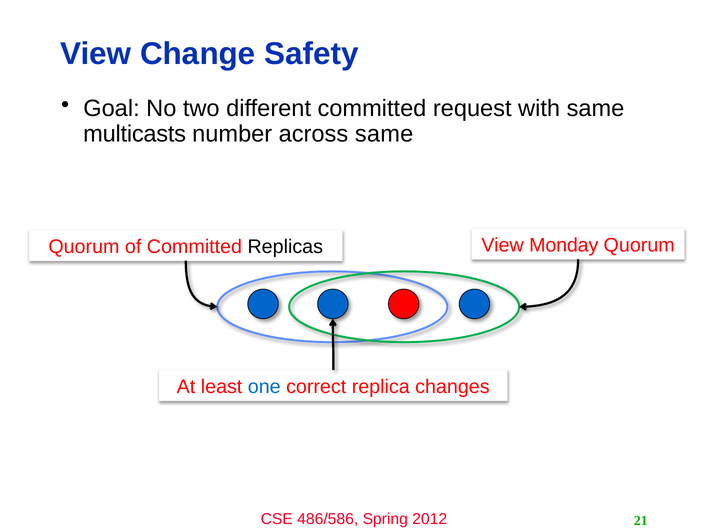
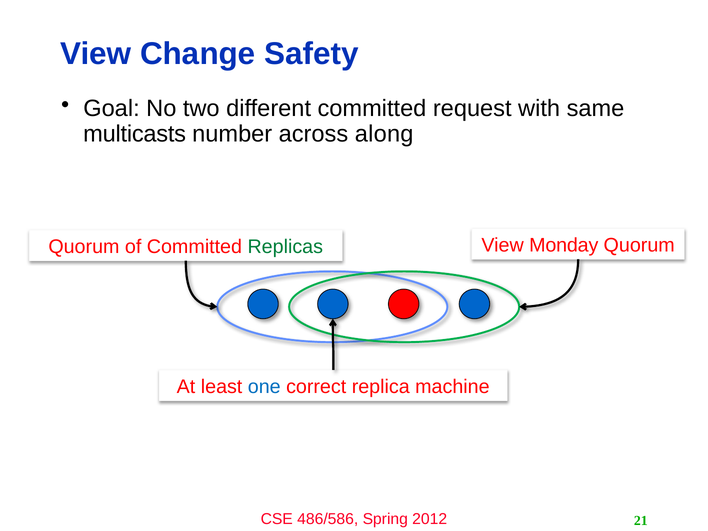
across same: same -> along
Replicas colour: black -> green
changes: changes -> machine
